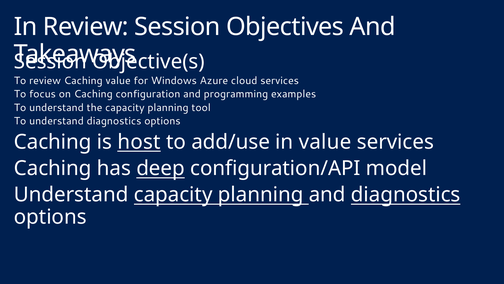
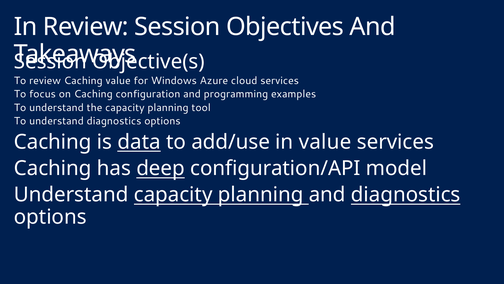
host: host -> data
